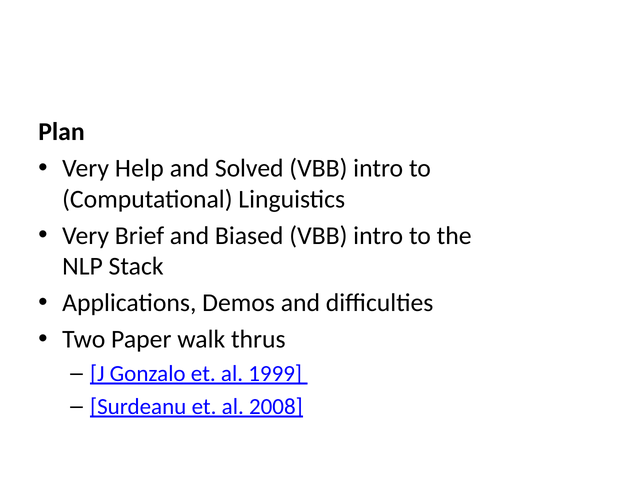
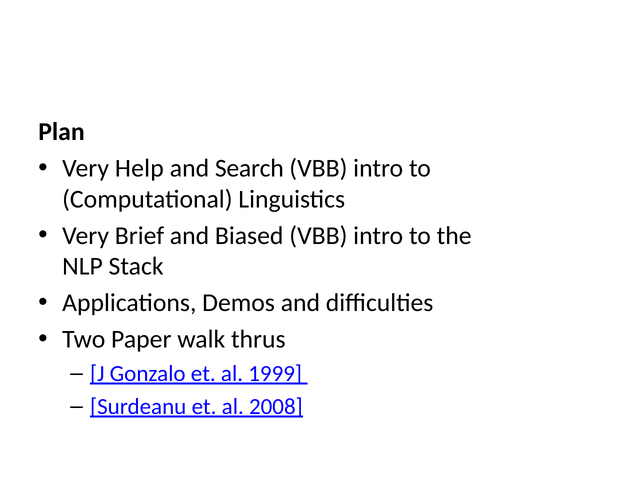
Solved: Solved -> Search
